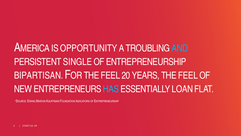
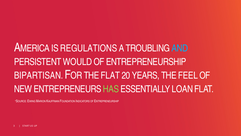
OPPORTUNITY: OPPORTUNITY -> REGULATIONS
SINGLE: SINGLE -> WOULD
FEEL at (110, 75): FEEL -> FLAT
HAS colour: light blue -> light green
